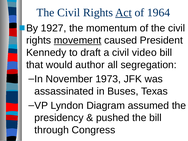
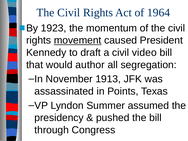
Act underline: present -> none
1927: 1927 -> 1923
1973: 1973 -> 1913
Buses: Buses -> Points
Diagram: Diagram -> Summer
